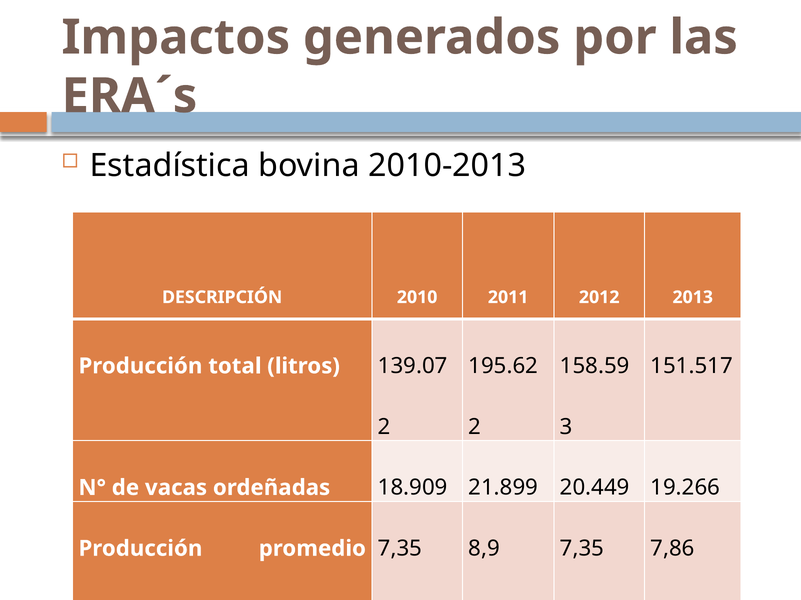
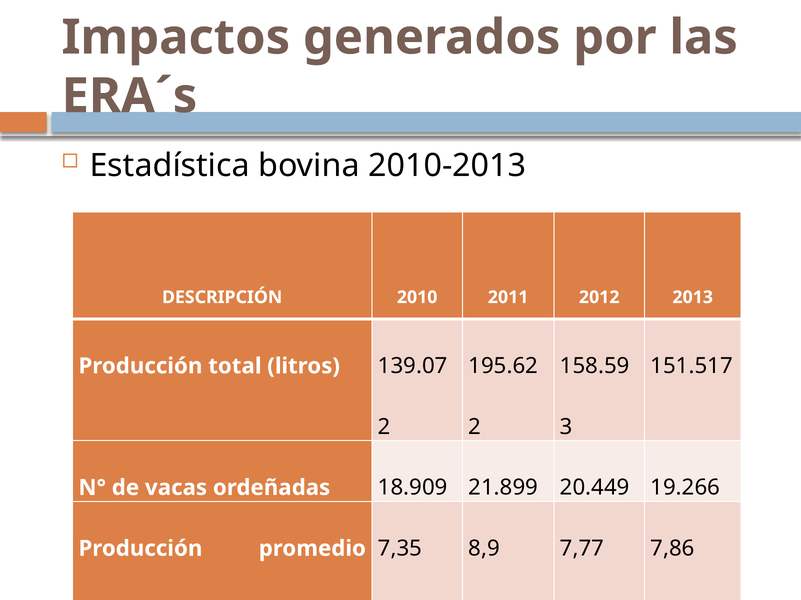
8,9 7,35: 7,35 -> 7,77
